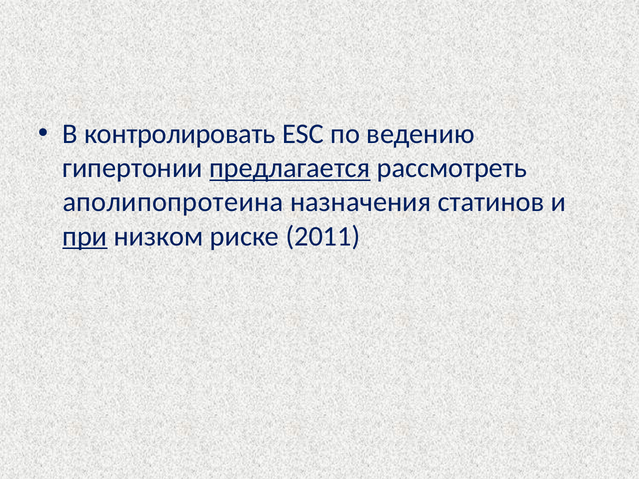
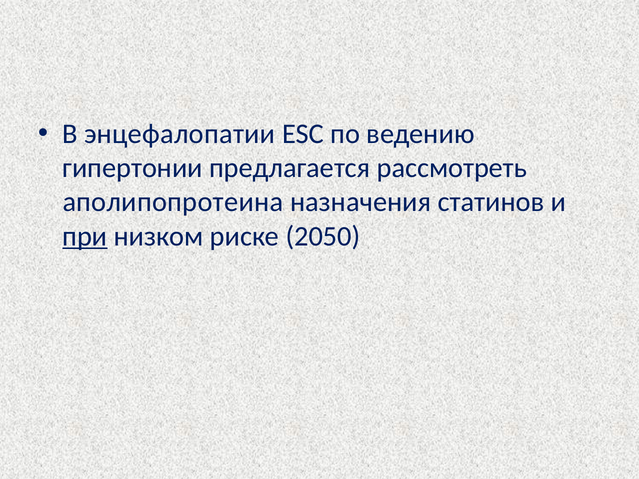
контролировать: контролировать -> энцефалопатии
предлагается underline: present -> none
2011: 2011 -> 2050
